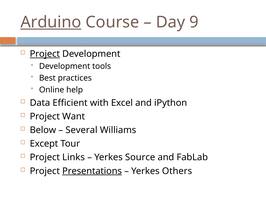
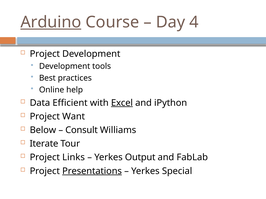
9: 9 -> 4
Project at (45, 54) underline: present -> none
Excel underline: none -> present
Several: Several -> Consult
Except: Except -> Iterate
Source: Source -> Output
Others: Others -> Special
